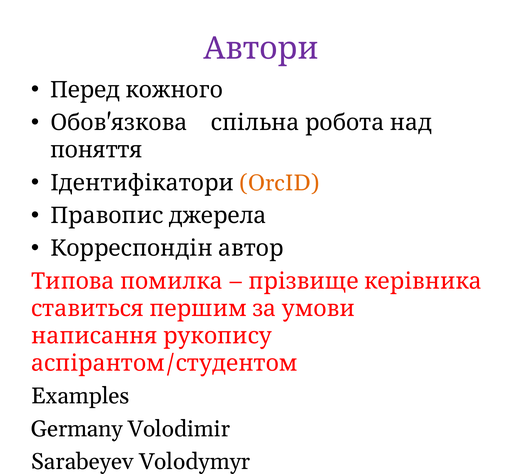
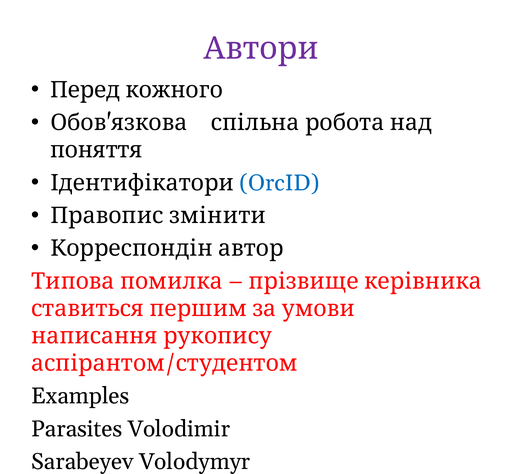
OrcID colour: orange -> blue
джерела: джерела -> змінити
Germany: Germany -> Parasites
